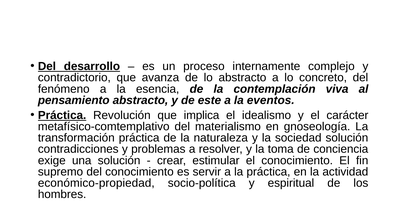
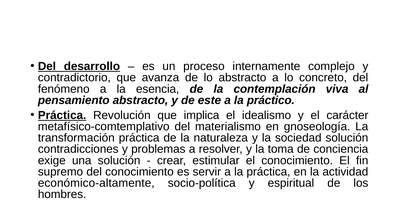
eventos: eventos -> práctico
económico-propiedad: económico-propiedad -> económico-altamente
